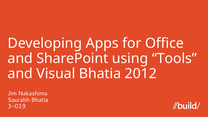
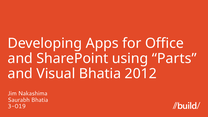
Tools: Tools -> Parts
